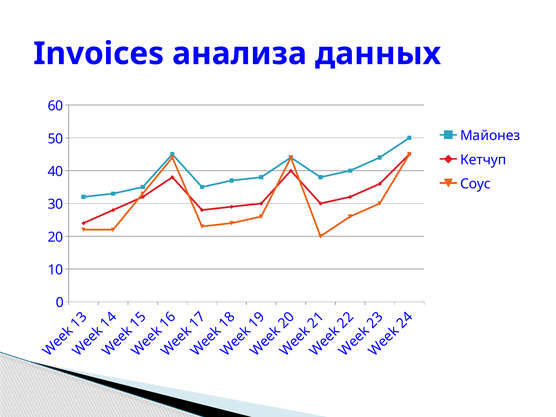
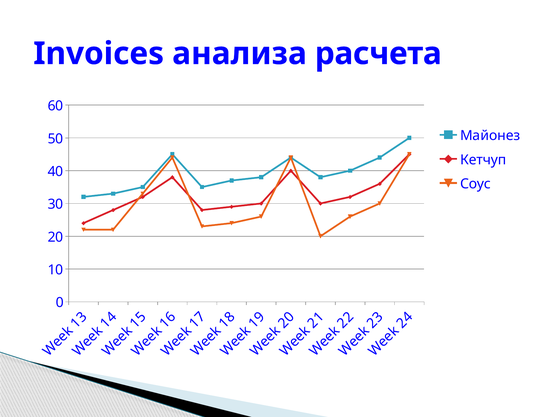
данных: данных -> расчета
